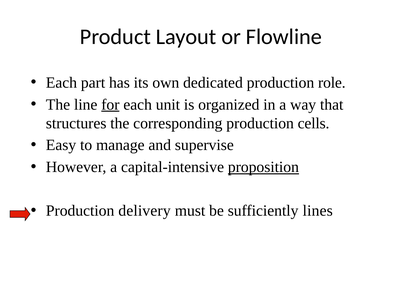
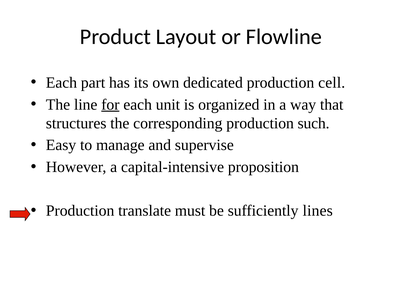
role: role -> cell
cells: cells -> such
proposition underline: present -> none
delivery: delivery -> translate
